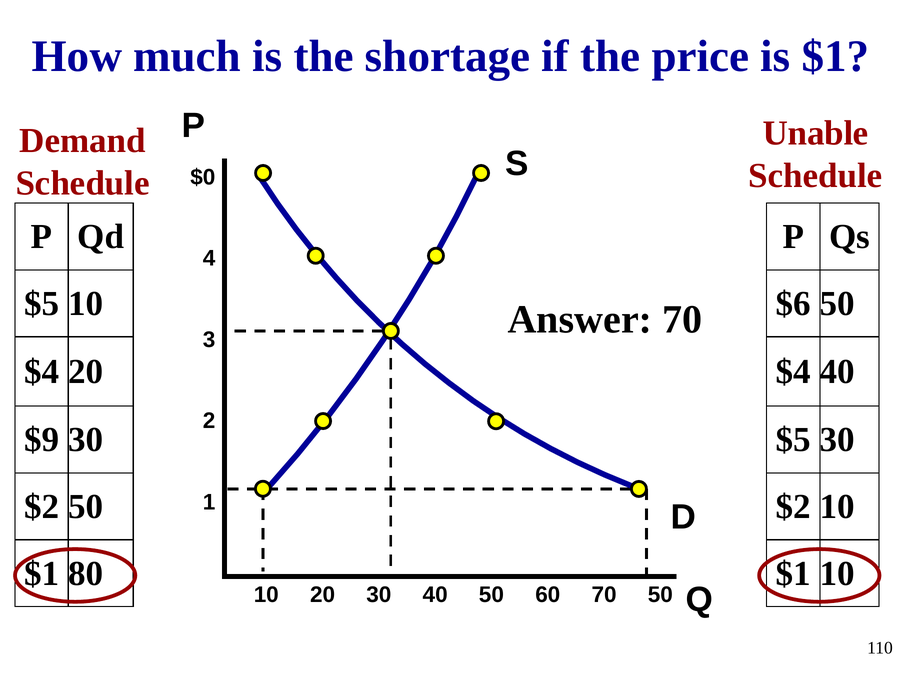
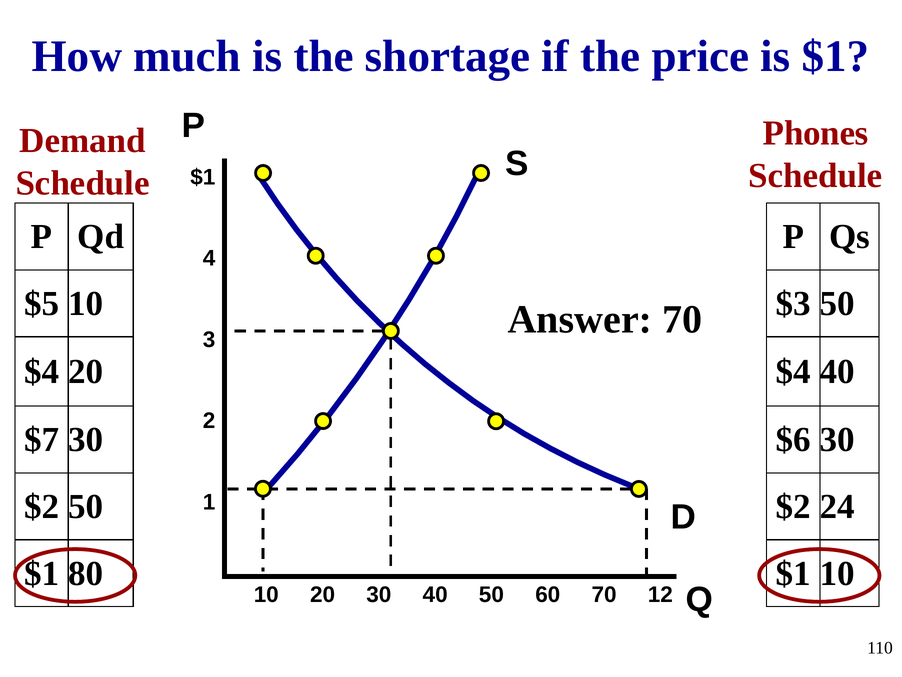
Unable: Unable -> Phones
$0 at (203, 177): $0 -> $1
$6: $6 -> $3
$9: $9 -> $7
$5 at (793, 440): $5 -> $6
$2 10: 10 -> 24
70 50: 50 -> 12
